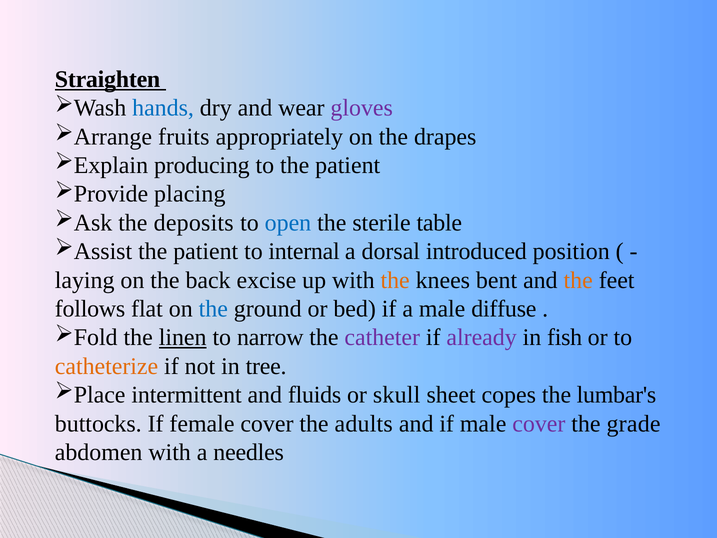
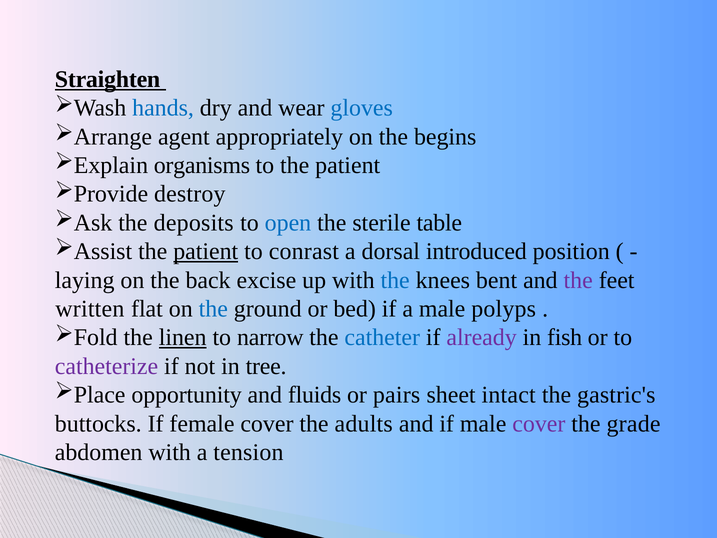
gloves colour: purple -> blue
fruits: fruits -> agent
drapes: drapes -> begins
producing: producing -> organisms
placing: placing -> destroy
patient at (206, 251) underline: none -> present
internal: internal -> conrast
the at (395, 280) colour: orange -> blue
the at (578, 280) colour: orange -> purple
follows: follows -> written
diffuse: diffuse -> polyps
catheter colour: purple -> blue
catheterize colour: orange -> purple
intermittent: intermittent -> opportunity
skull: skull -> pairs
copes: copes -> intact
lumbar's: lumbar's -> gastric's
needles: needles -> tension
